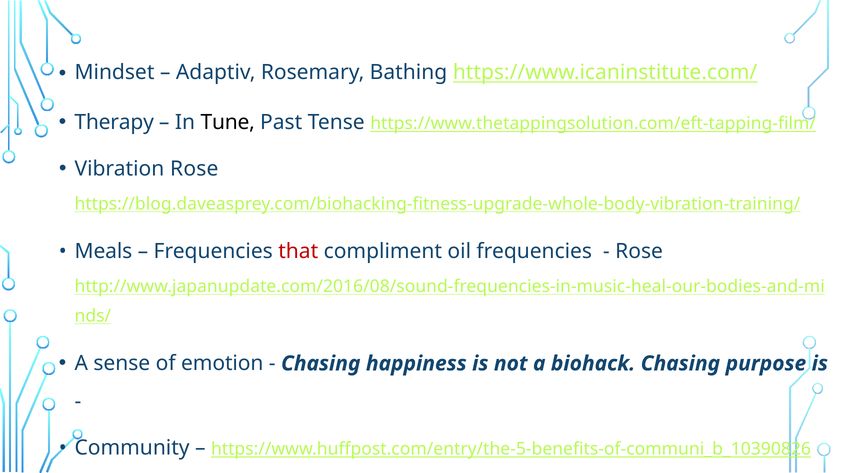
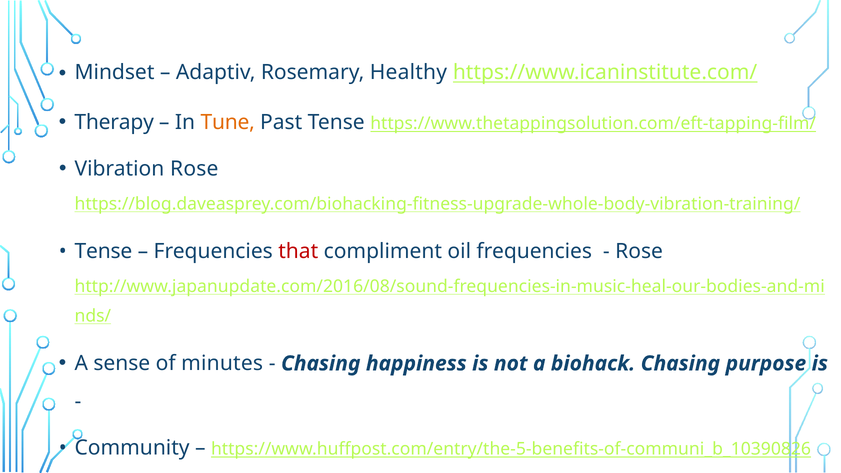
Rosemary Bathing: Bathing -> Healthy
Tune colour: black -> orange
Meals at (103, 251): Meals -> Tense
emotion: emotion -> minutes
